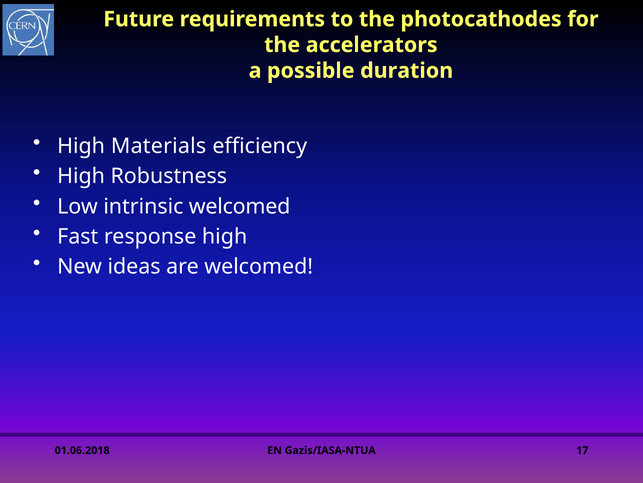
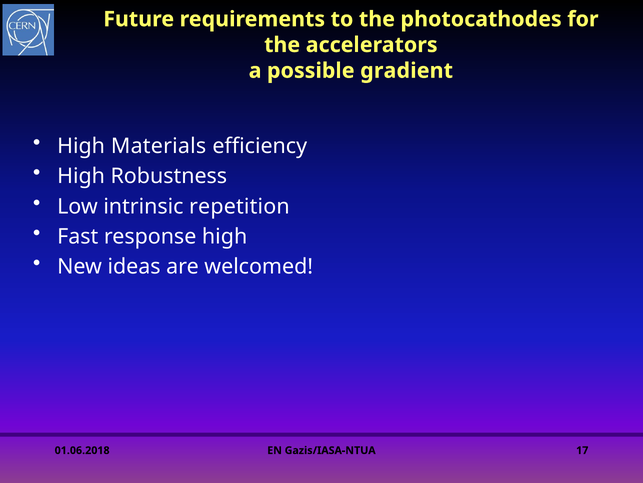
duration: duration -> gradient
intrinsic welcomed: welcomed -> repetition
